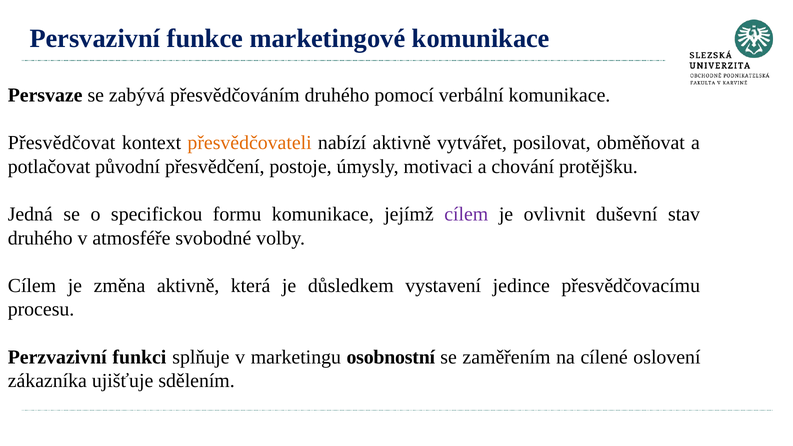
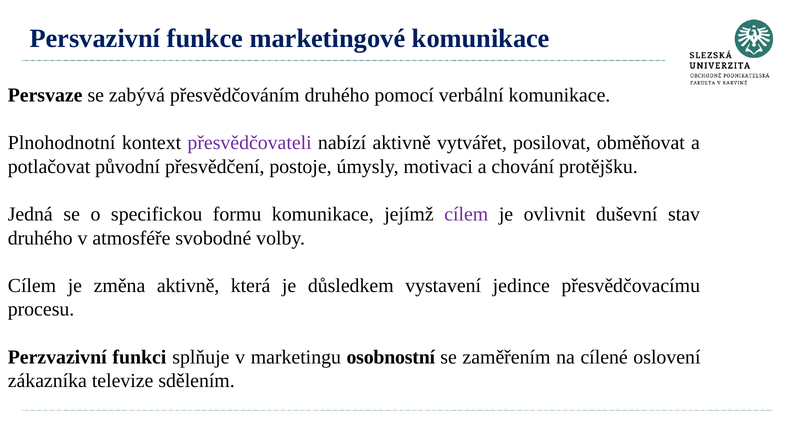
Přesvědčovat: Přesvědčovat -> Plnohodnotní
přesvědčovateli colour: orange -> purple
ujišťuje: ujišťuje -> televize
